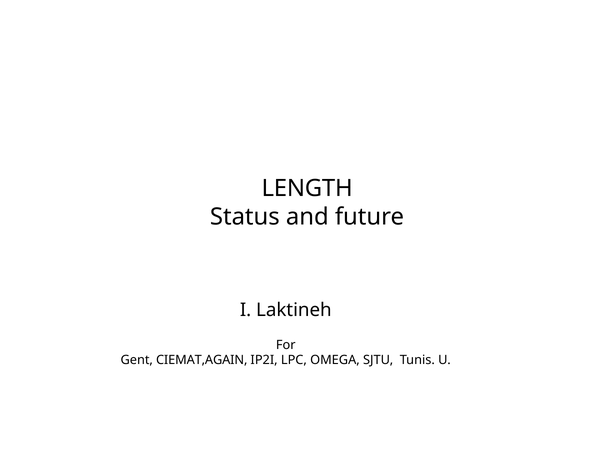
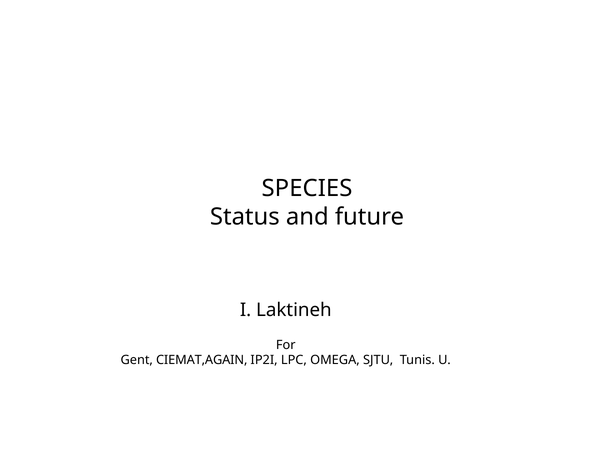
LENGTH: LENGTH -> SPECIES
